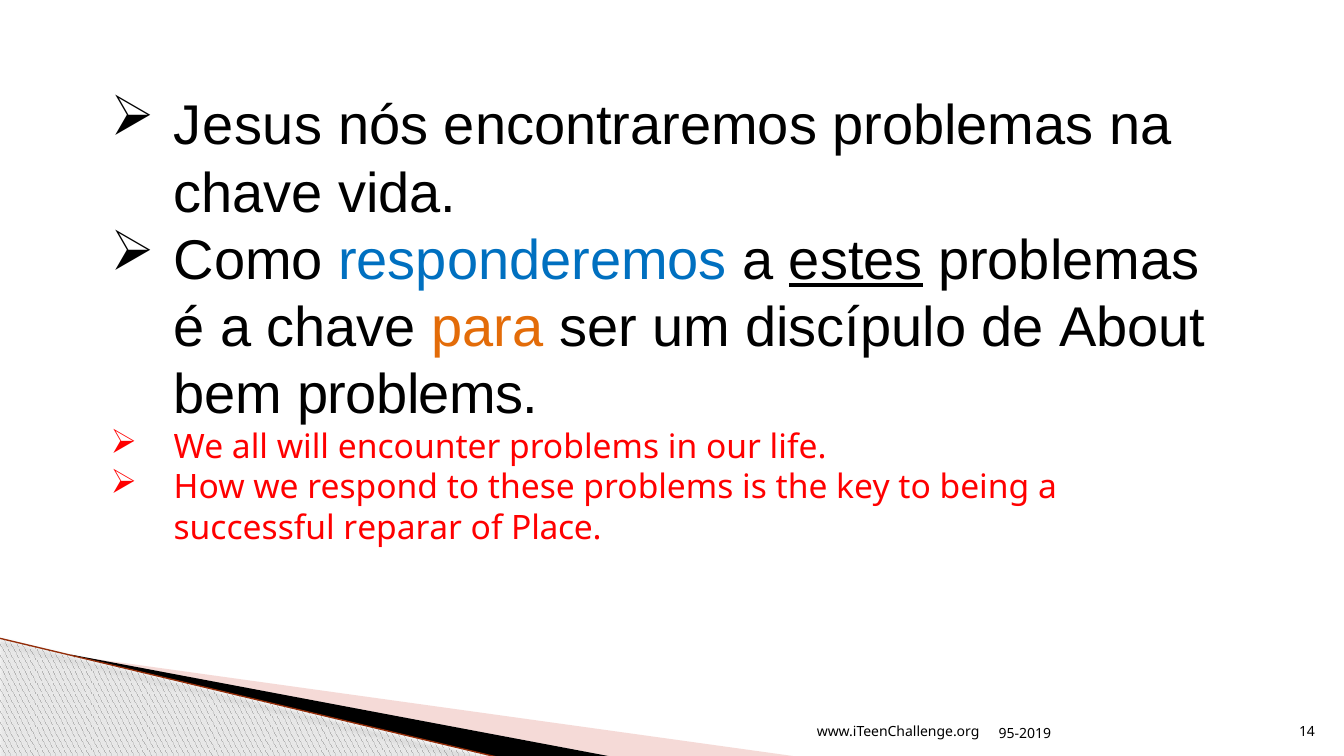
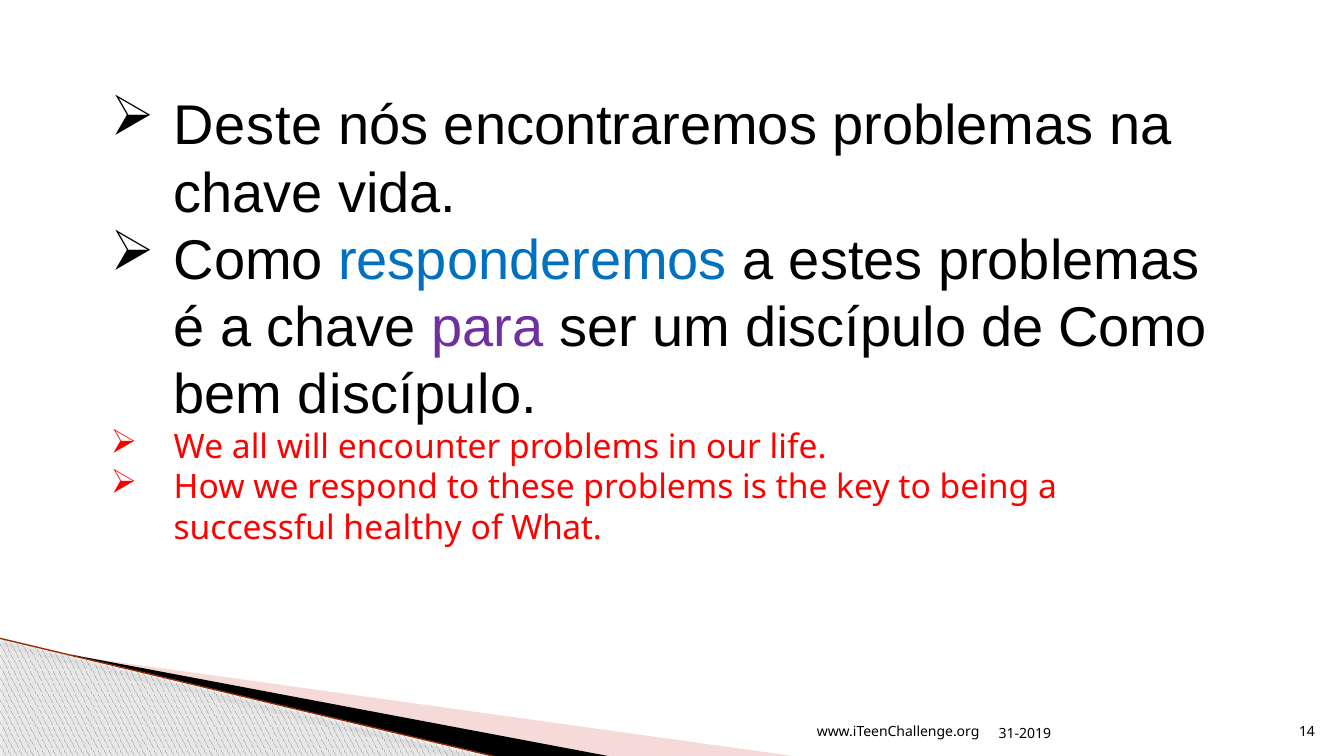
Jesus: Jesus -> Deste
estes underline: present -> none
para colour: orange -> purple
de About: About -> Como
bem problems: problems -> discípulo
reparar: reparar -> healthy
Place: Place -> What
95-2019: 95-2019 -> 31-2019
